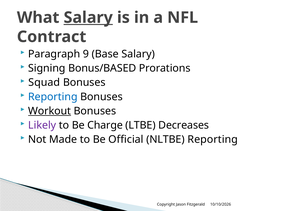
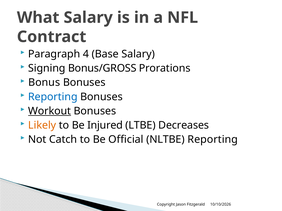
Salary at (88, 18) underline: present -> none
9: 9 -> 4
Bonus/BASED: Bonus/BASED -> Bonus/GROSS
Squad: Squad -> Bonus
Likely colour: purple -> orange
Charge: Charge -> Injured
Made: Made -> Catch
